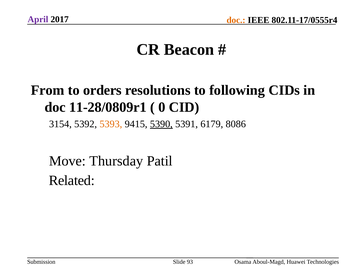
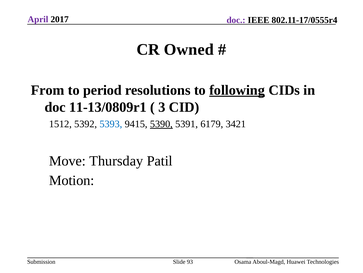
doc at (236, 20) colour: orange -> purple
Beacon: Beacon -> Owned
orders: orders -> period
following underline: none -> present
11-28/0809r1: 11-28/0809r1 -> 11-13/0809r1
0: 0 -> 3
3154: 3154 -> 1512
5393 colour: orange -> blue
8086: 8086 -> 3421
Related: Related -> Motion
